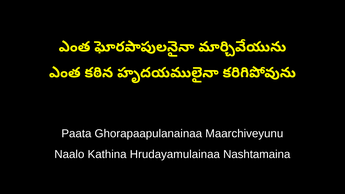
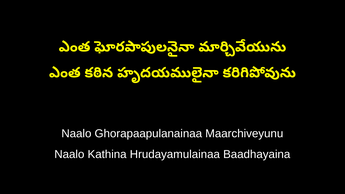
Paata at (76, 134): Paata -> Naalo
Nashtamaina: Nashtamaina -> Baadhayaina
